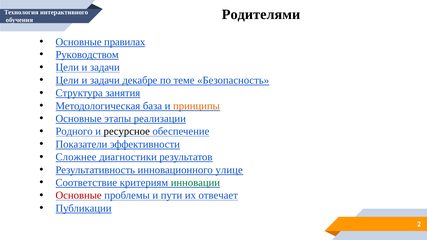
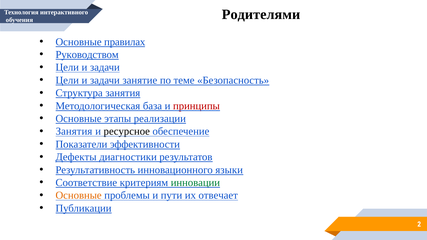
декабре: декабре -> занятие
принципы colour: orange -> red
Родного at (74, 132): Родного -> Занятия
Сложнее: Сложнее -> Дефекты
улице: улице -> языки
Основные at (79, 196) colour: red -> orange
